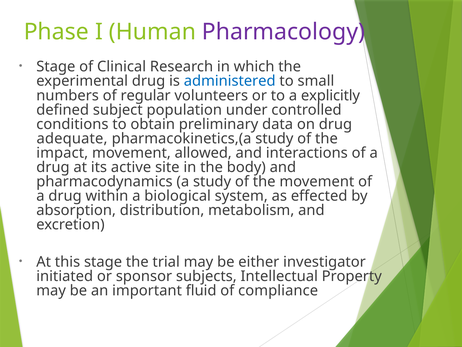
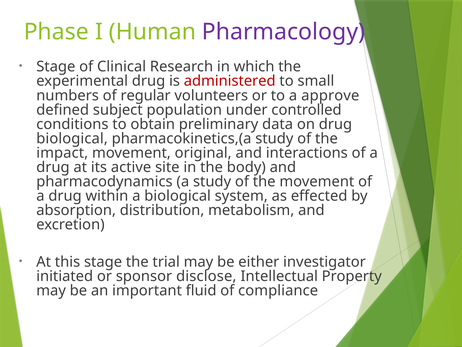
administered colour: blue -> red
explicitly: explicitly -> approve
adequate at (72, 138): adequate -> biological
allowed: allowed -> original
subjects: subjects -> disclose
